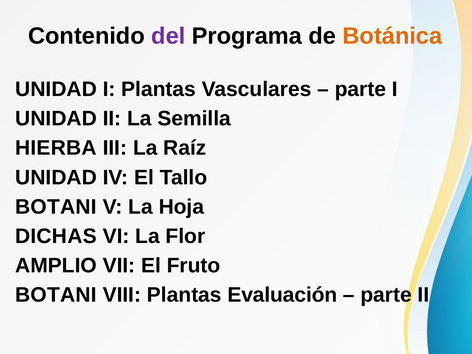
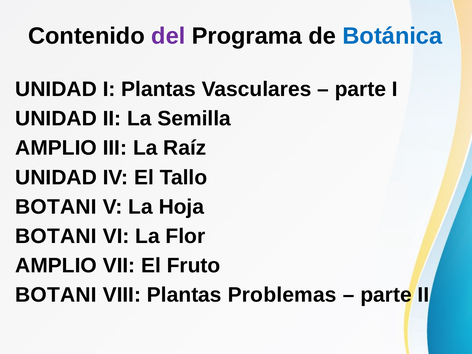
Botánica colour: orange -> blue
HIERBA at (56, 148): HIERBA -> AMPLIO
DICHAS at (56, 236): DICHAS -> BOTANI
Evaluación: Evaluación -> Problemas
